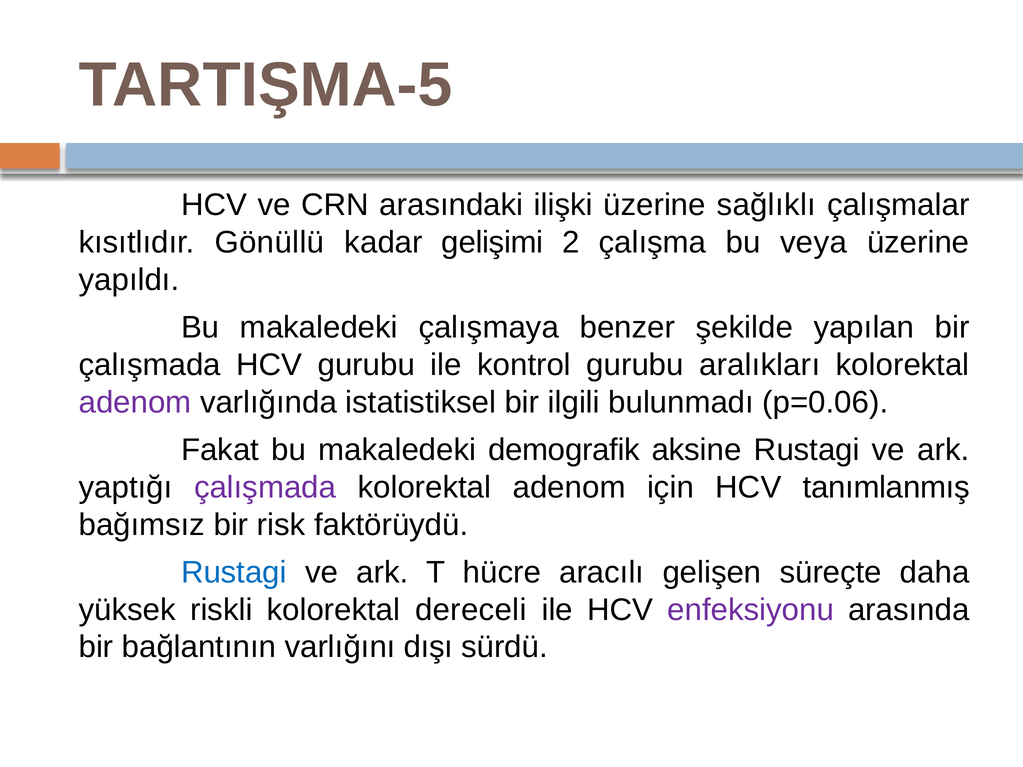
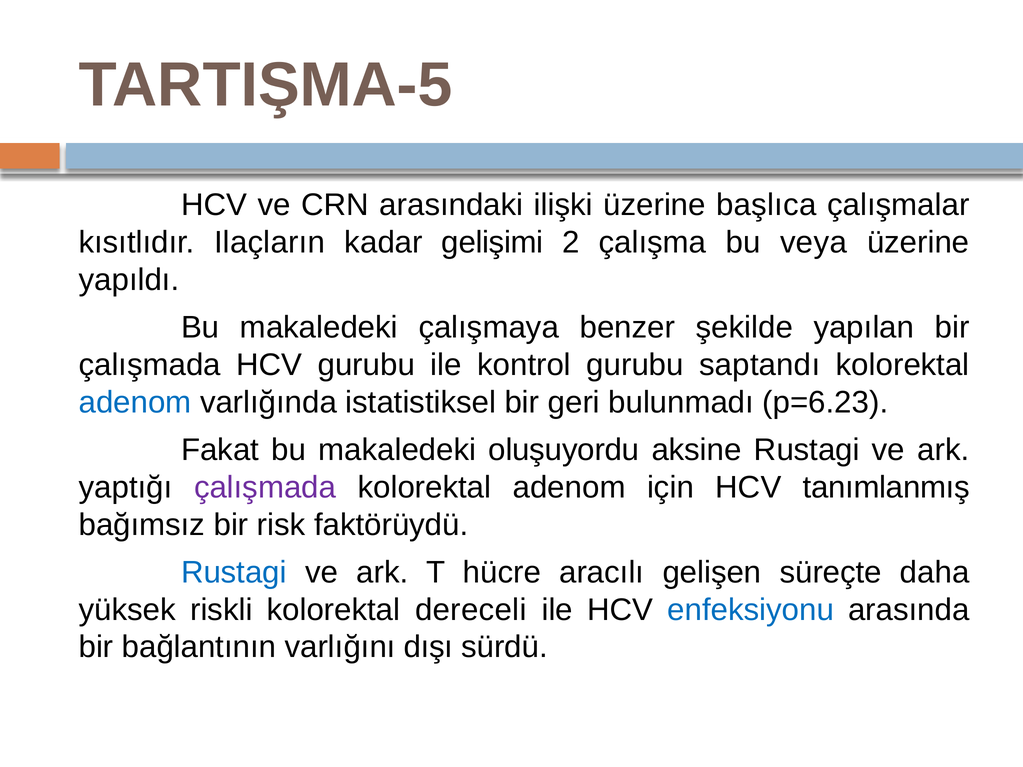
sağlıklı: sağlıklı -> başlıca
Gönüllü: Gönüllü -> Ilaçların
aralıkları: aralıkları -> saptandı
adenom at (135, 403) colour: purple -> blue
ilgili: ilgili -> geri
p=0.06: p=0.06 -> p=6.23
demografik: demografik -> oluşuyordu
enfeksiyonu colour: purple -> blue
